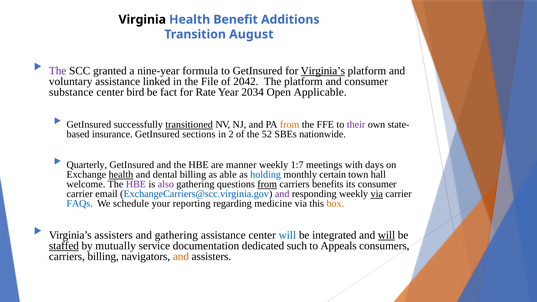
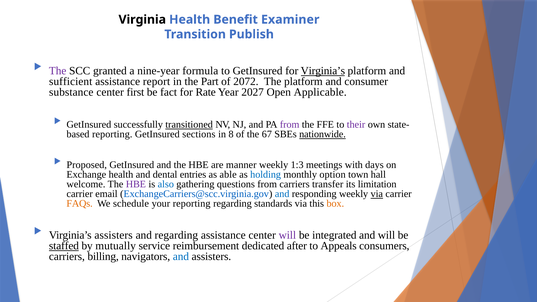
Additions: Additions -> Examiner
August: August -> Publish
voluntary: voluntary -> sufficient
linked: linked -> report
File: File -> Part
2042: 2042 -> 2072
bird: bird -> first
2034: 2034 -> 2027
from at (290, 125) colour: orange -> purple
insurance at (112, 134): insurance -> reporting
2: 2 -> 8
52: 52 -> 67
nationwide underline: none -> present
Quarterly: Quarterly -> Proposed
1:7: 1:7 -> 1:3
health at (121, 175) underline: present -> none
dental billing: billing -> entries
certain: certain -> option
also colour: purple -> blue
from at (267, 184) underline: present -> none
benefits: benefits -> transfer
its consumer: consumer -> limitation
and at (282, 194) colour: purple -> blue
FAQs colour: blue -> orange
medicine: medicine -> standards
and gathering: gathering -> regarding
will at (287, 235) colour: blue -> purple
will at (386, 235) underline: present -> none
documentation: documentation -> reimbursement
such: such -> after
and at (181, 257) colour: orange -> blue
